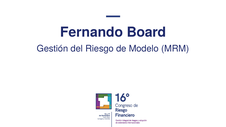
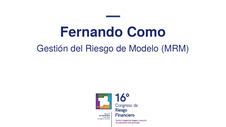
Board: Board -> Como
